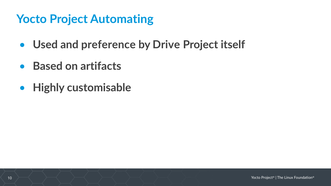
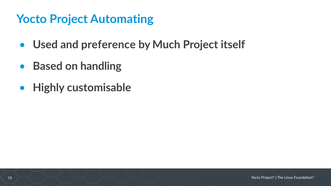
Drive: Drive -> Much
artifacts: artifacts -> handling
